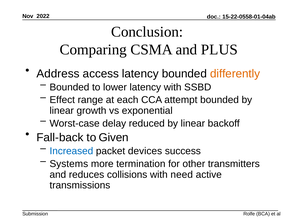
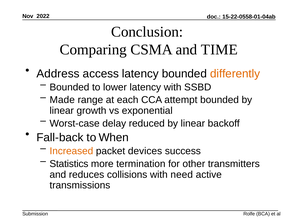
PLUS: PLUS -> TIME
Effect: Effect -> Made
Given: Given -> When
Increased colour: blue -> orange
Systems: Systems -> Statistics
